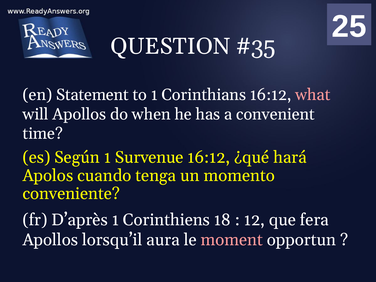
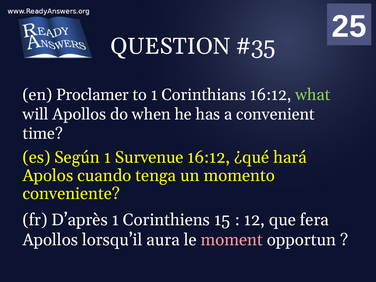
Statement: Statement -> Proclamer
what colour: pink -> light green
Corinthiens 18: 18 -> 15
